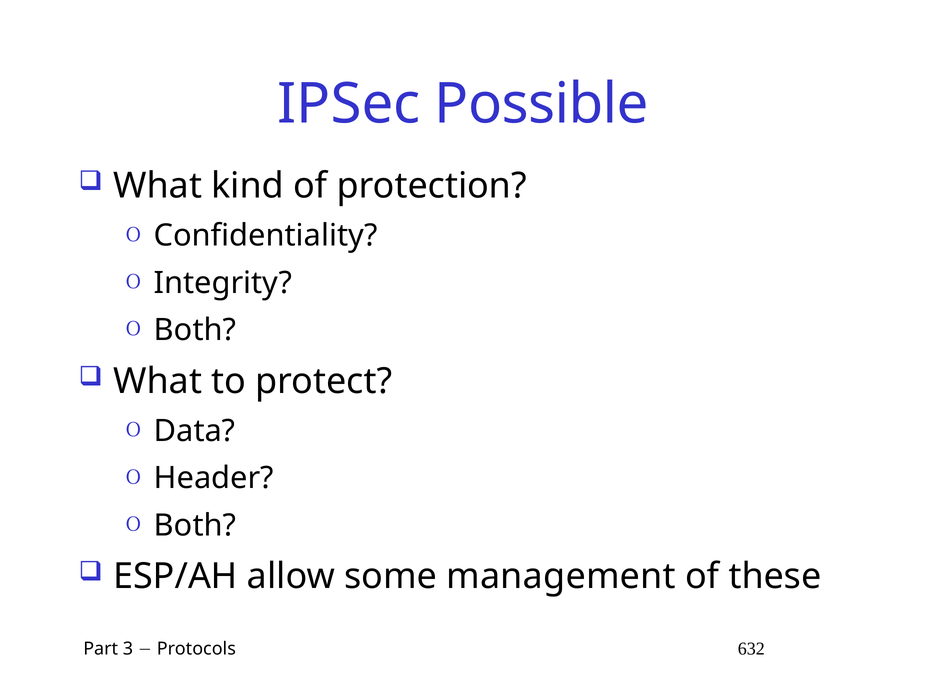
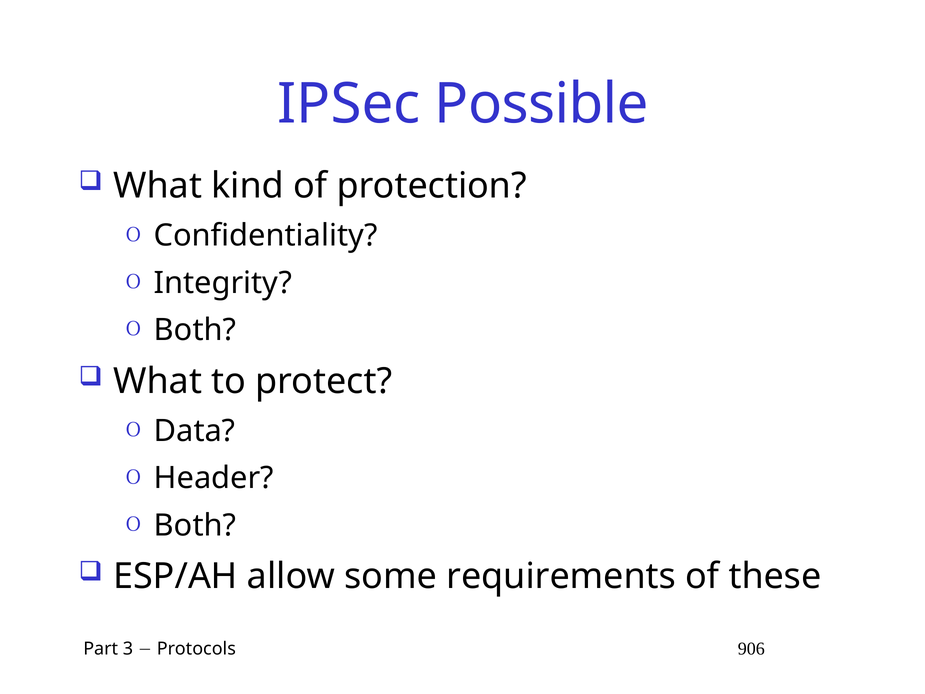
management: management -> requirements
632: 632 -> 906
